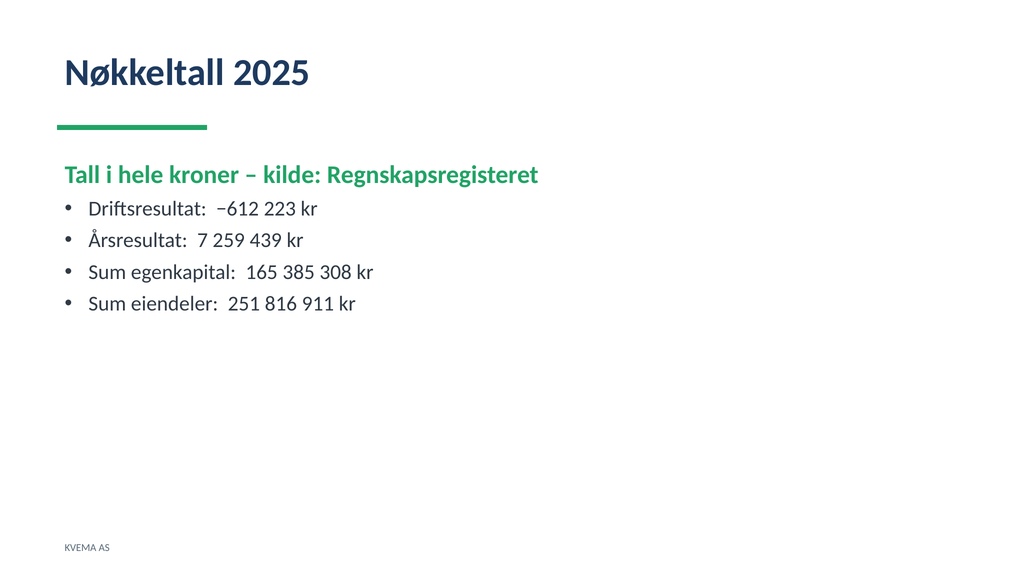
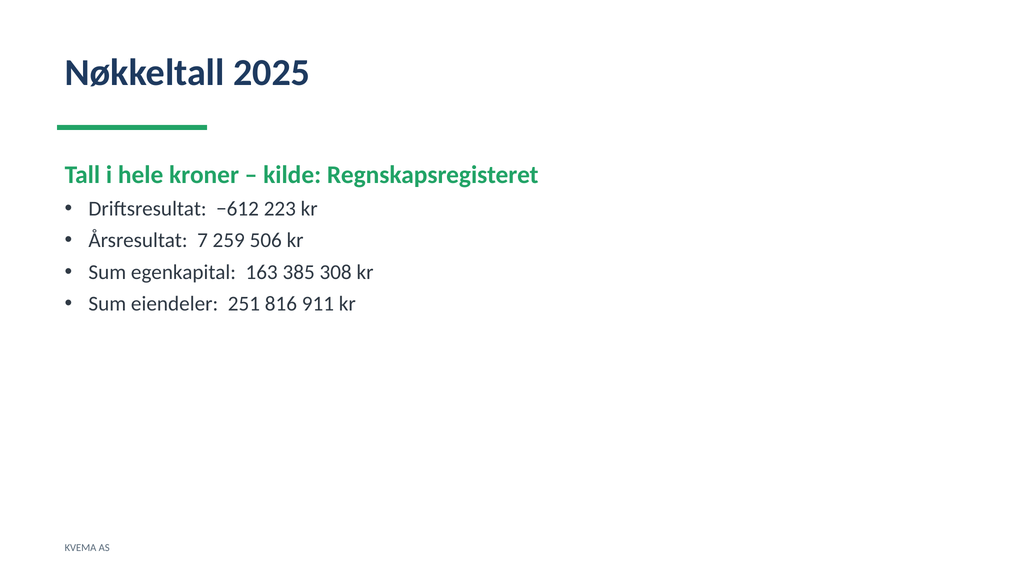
439: 439 -> 506
165: 165 -> 163
